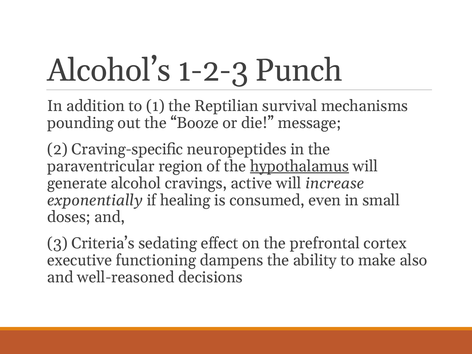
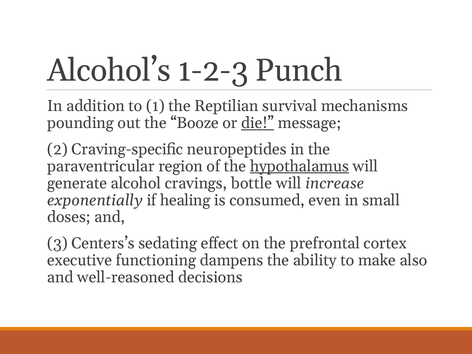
die underline: none -> present
active: active -> bottle
Criteria’s: Criteria’s -> Centers’s
